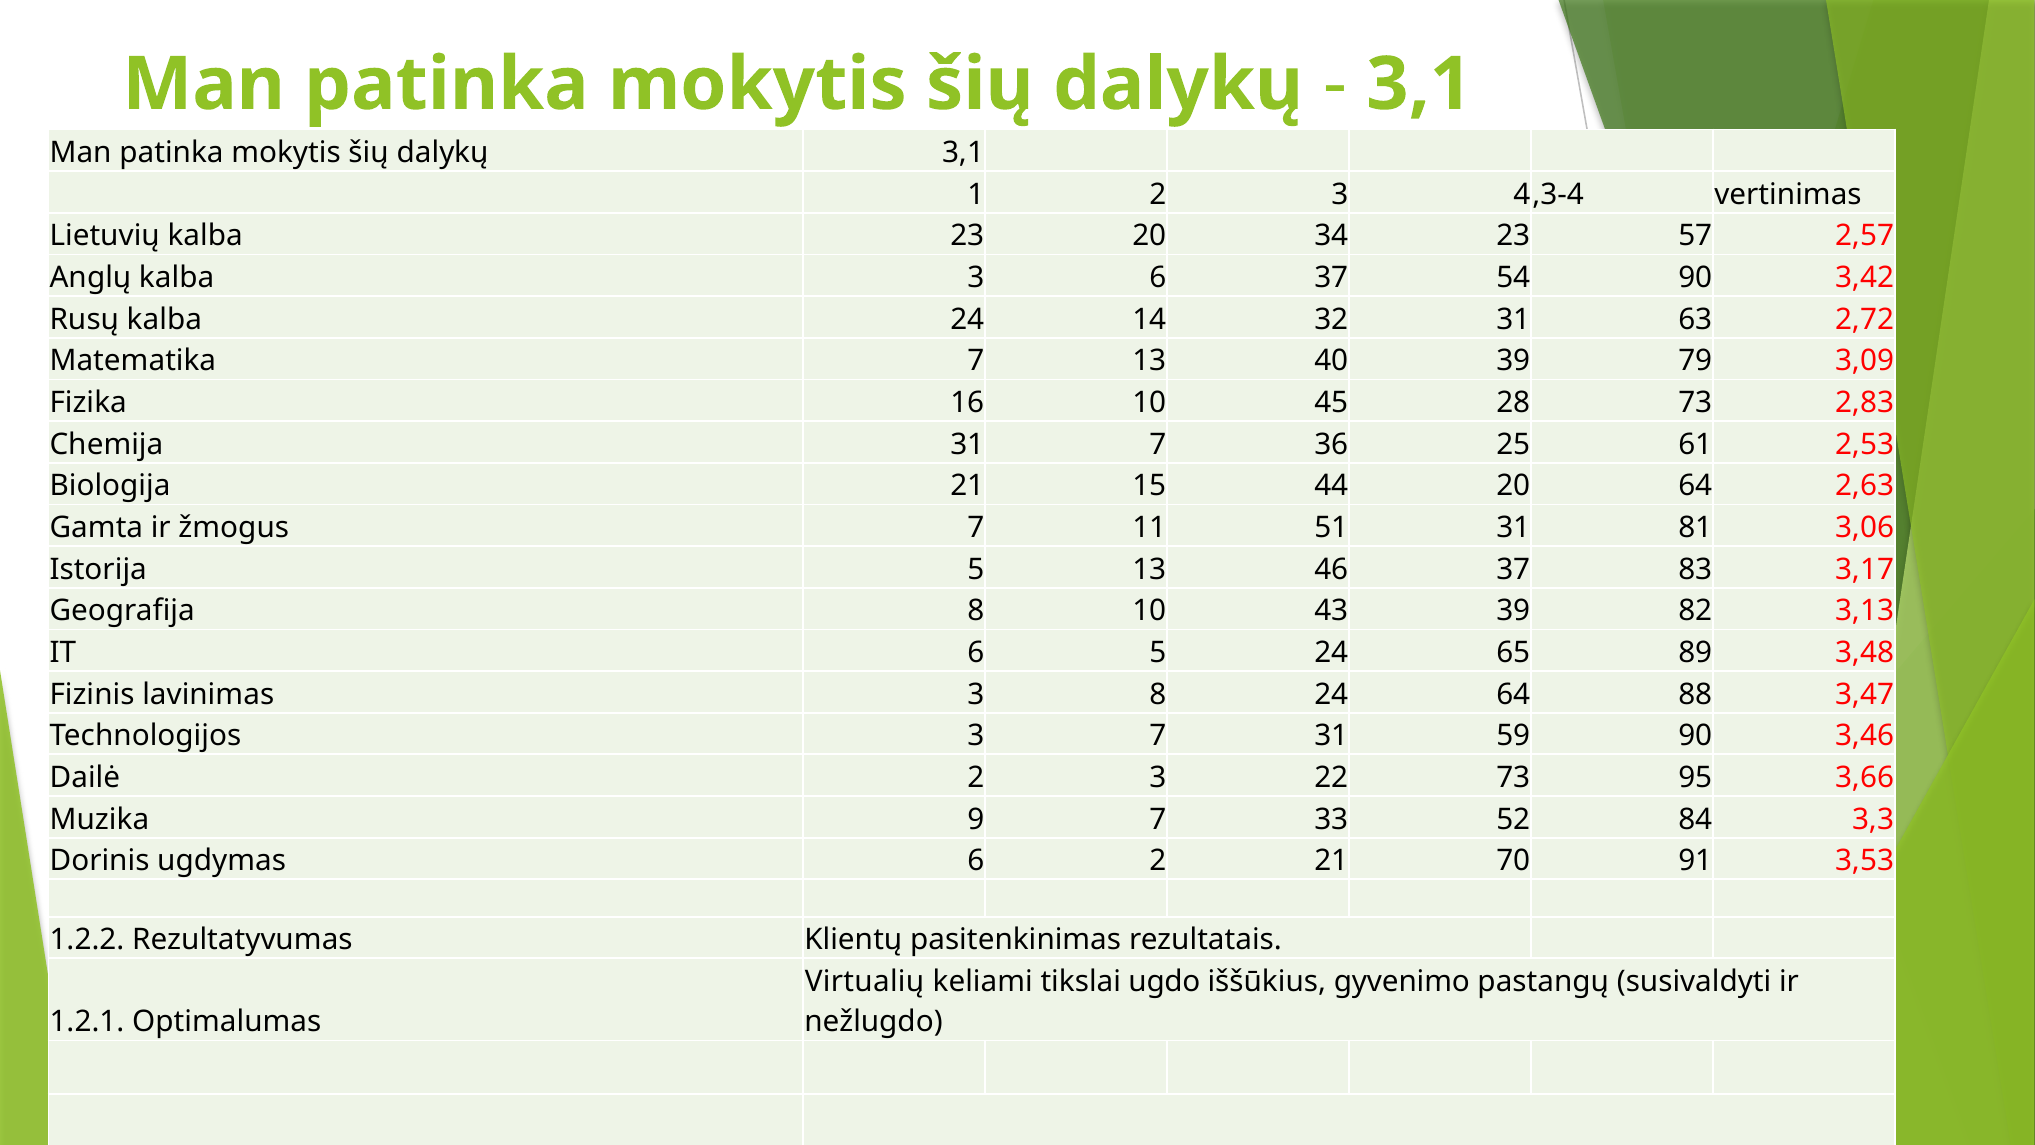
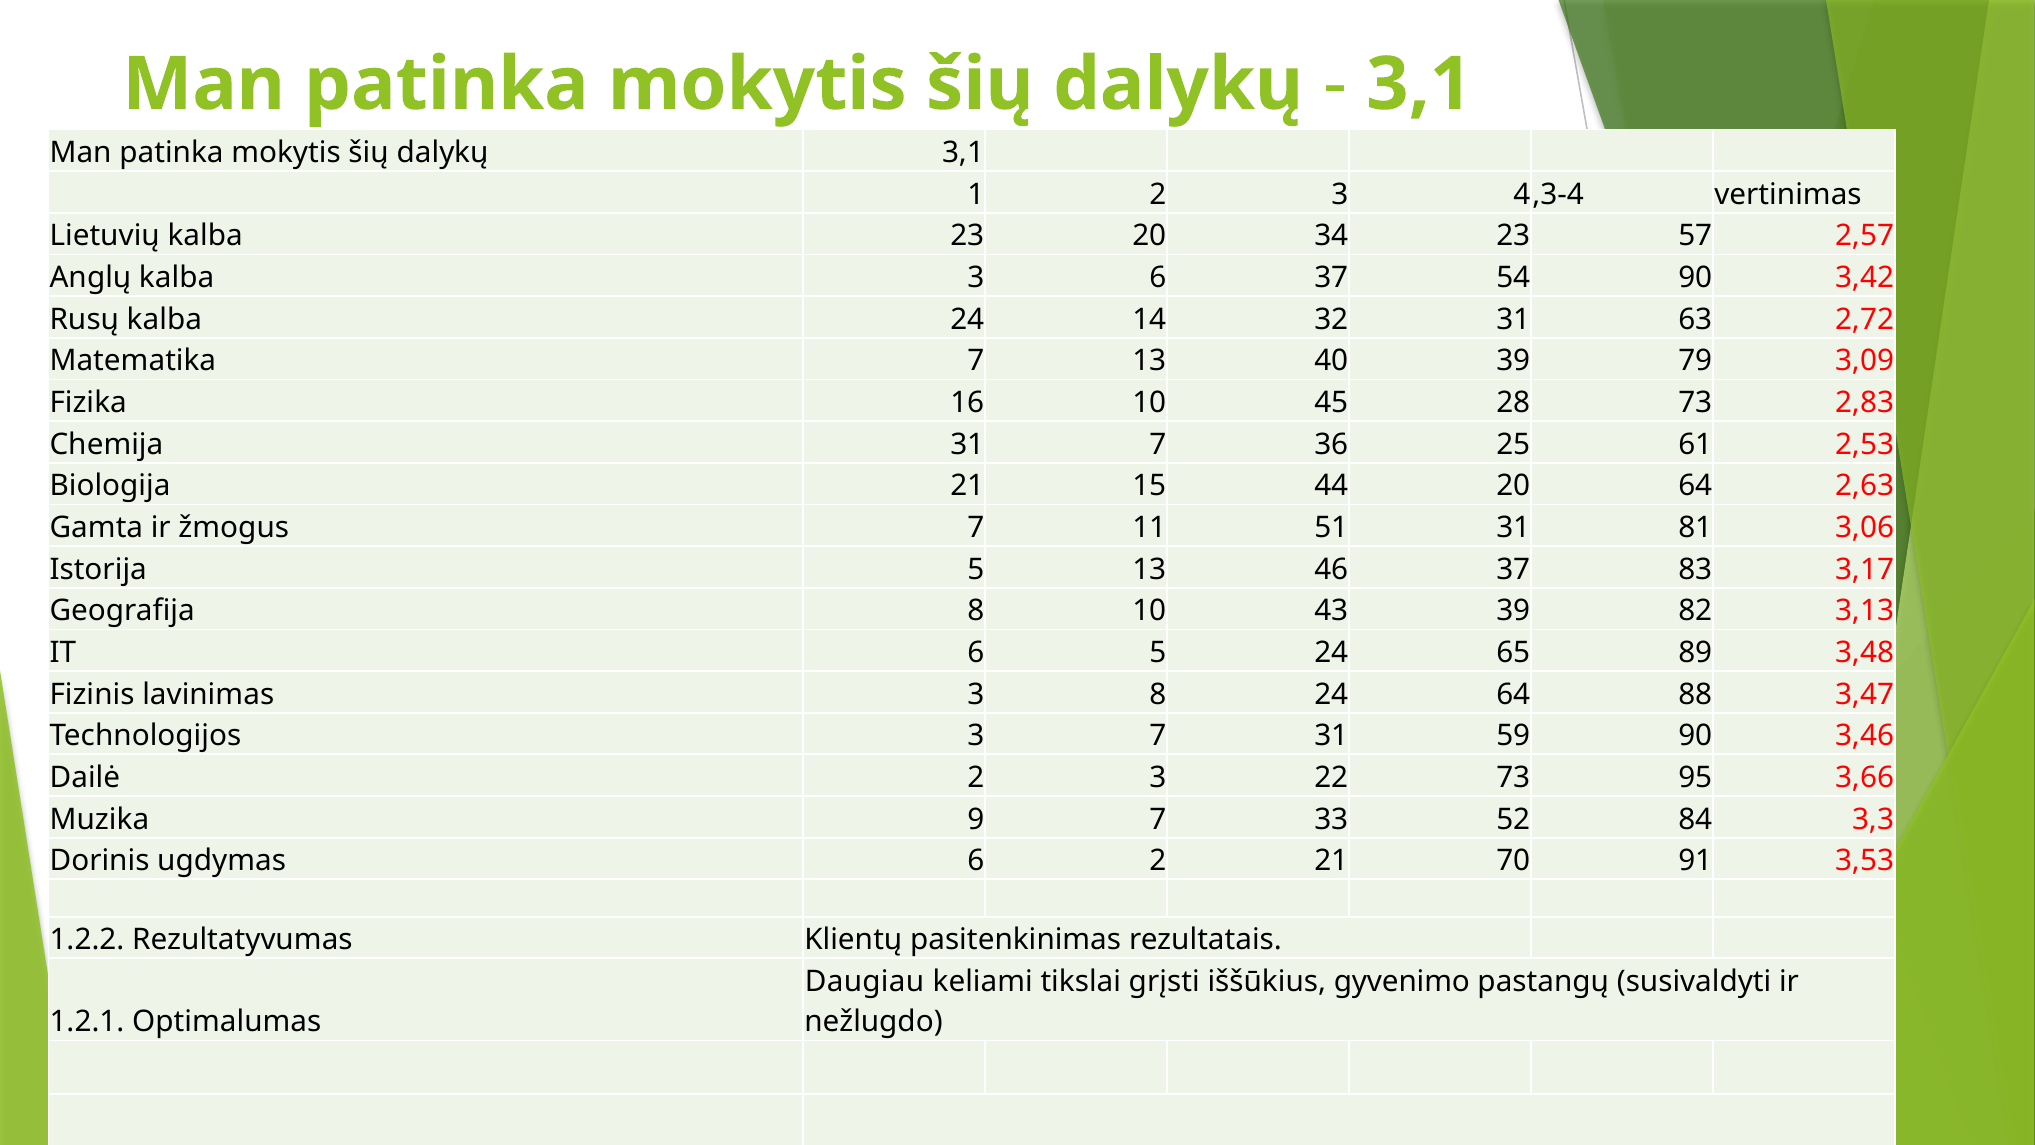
Virtualių: Virtualių -> Daugiau
ugdo: ugdo -> grįsti
